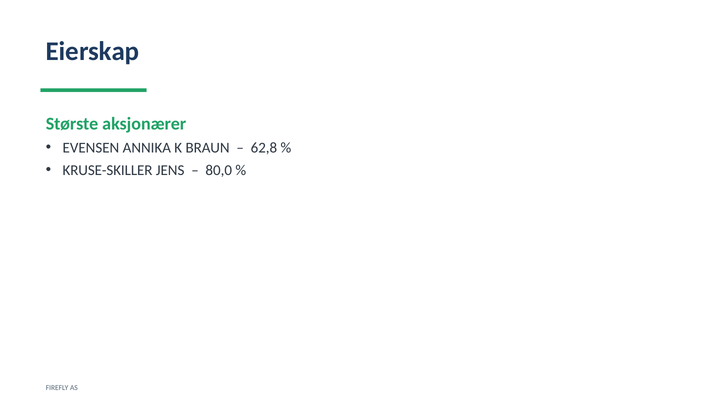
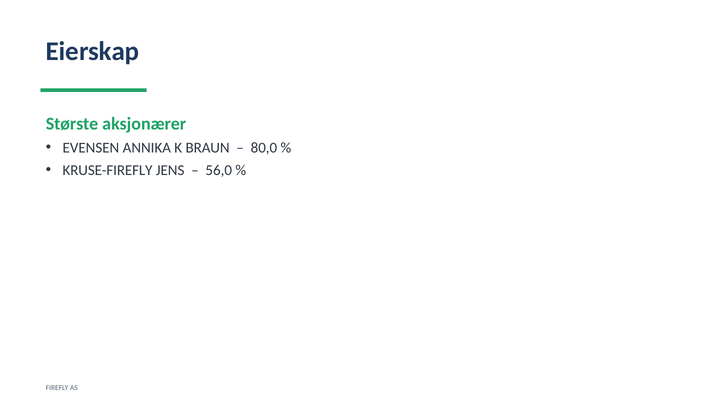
62,8: 62,8 -> 80,0
KRUSE-SKILLER: KRUSE-SKILLER -> KRUSE-FIREFLY
80,0: 80,0 -> 56,0
